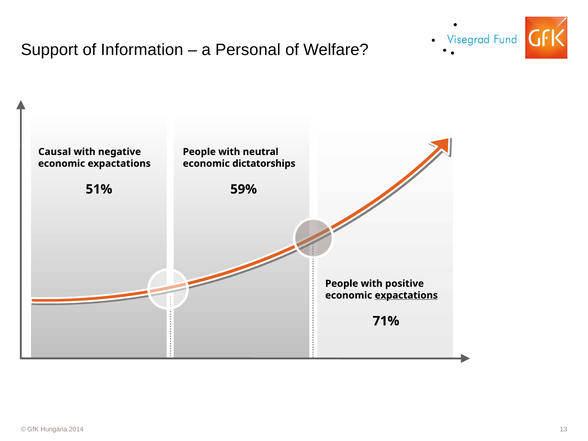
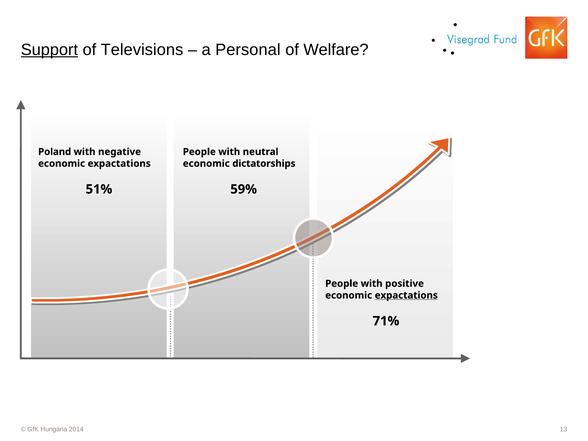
Support underline: none -> present
Information: Information -> Televisions
Causal: Causal -> Poland
